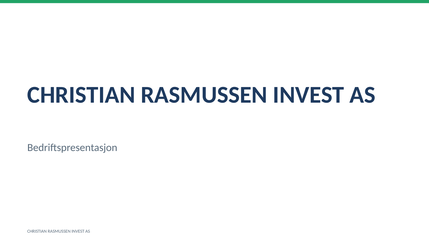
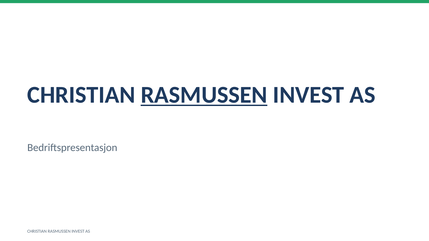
RASMUSSEN at (204, 95) underline: none -> present
